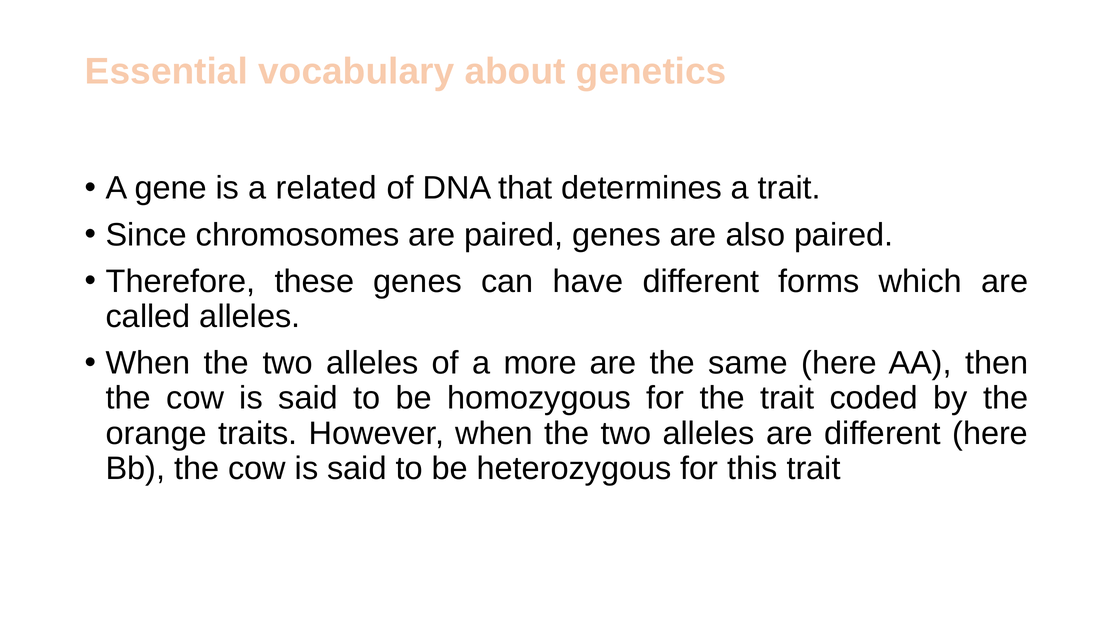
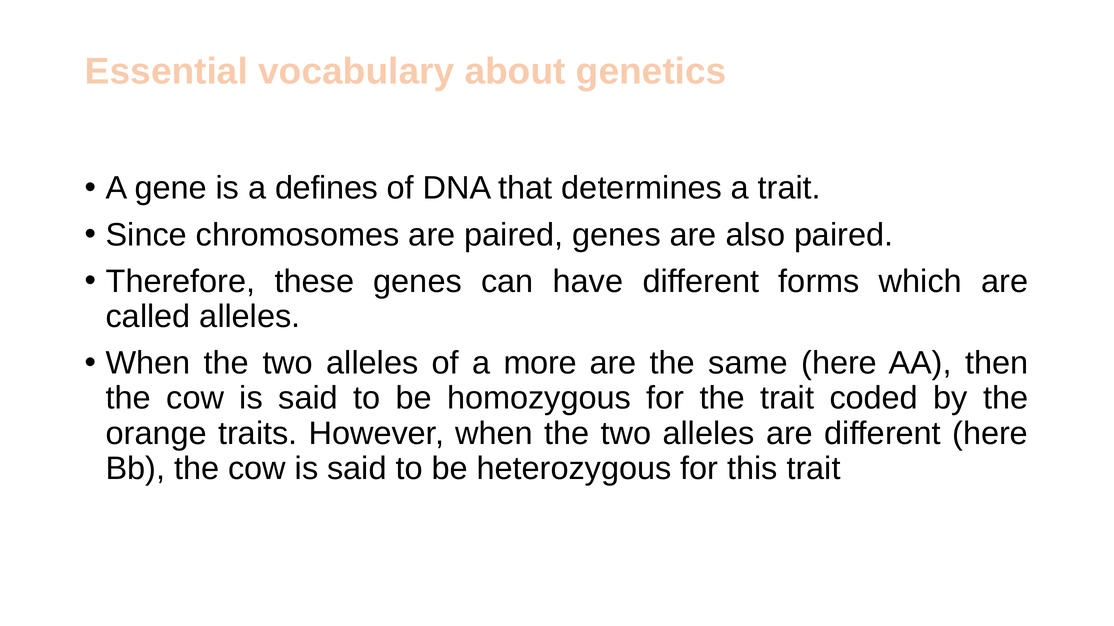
related: related -> defines
